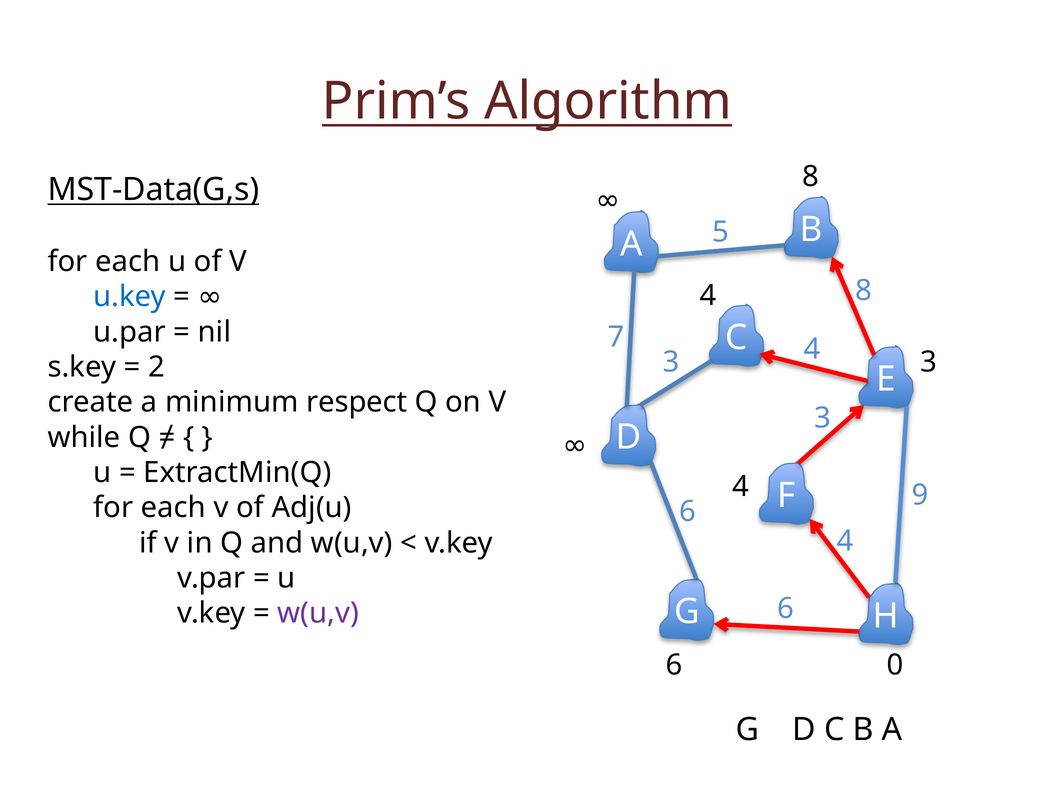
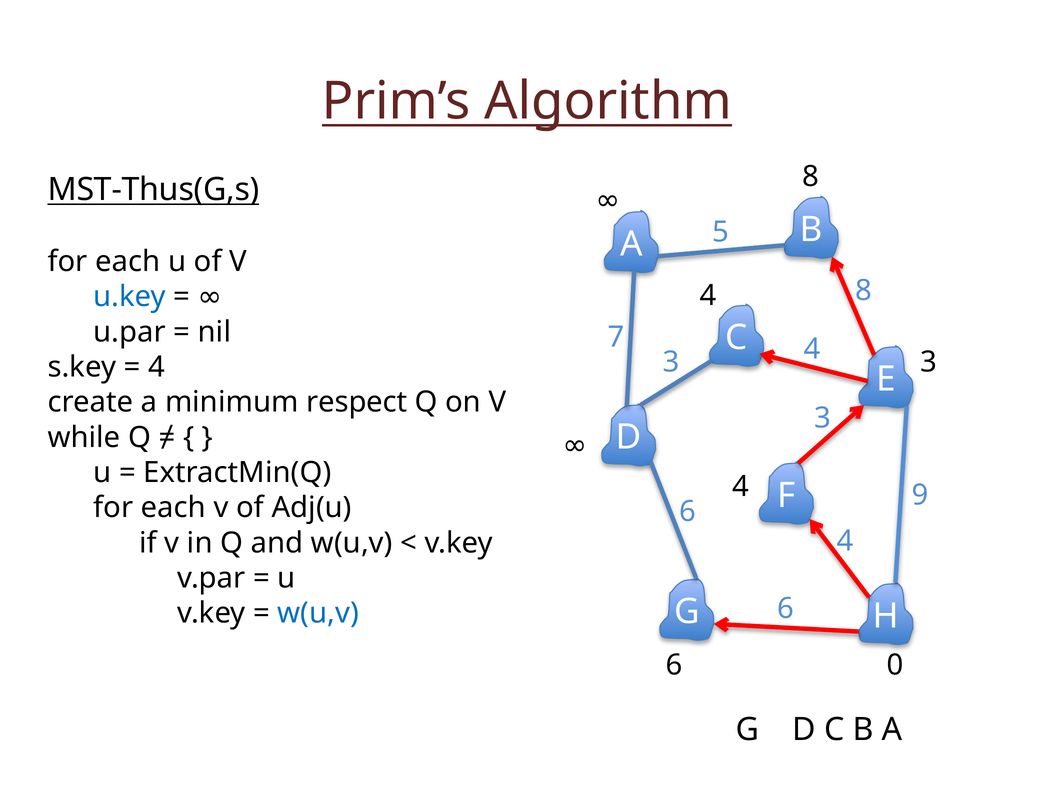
MST-Data(G,s: MST-Data(G,s -> MST-Thus(G,s
2 at (157, 367): 2 -> 4
w(u,v at (318, 613) colour: purple -> blue
